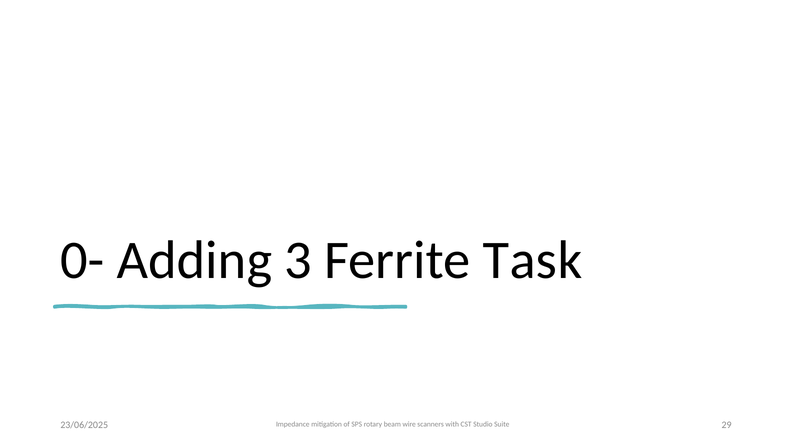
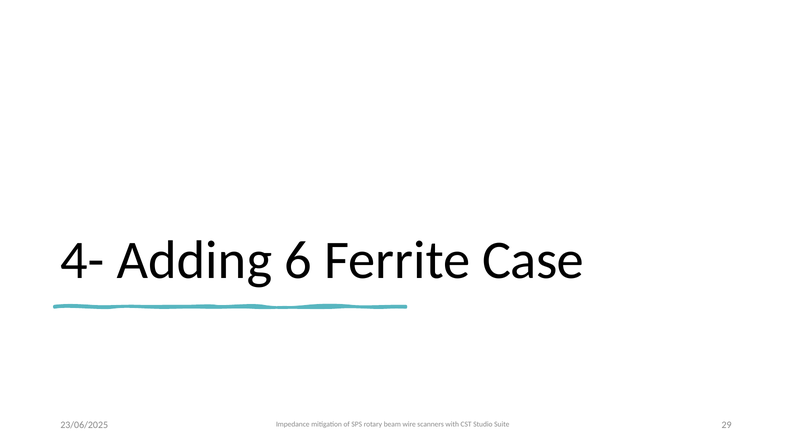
0-: 0- -> 4-
3: 3 -> 6
Task: Task -> Case
